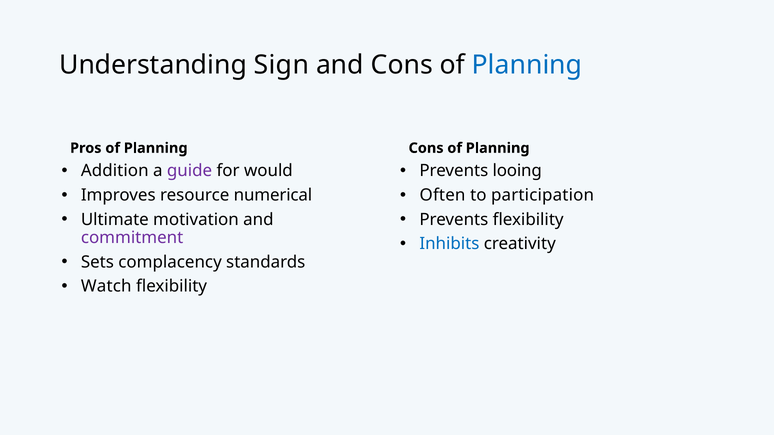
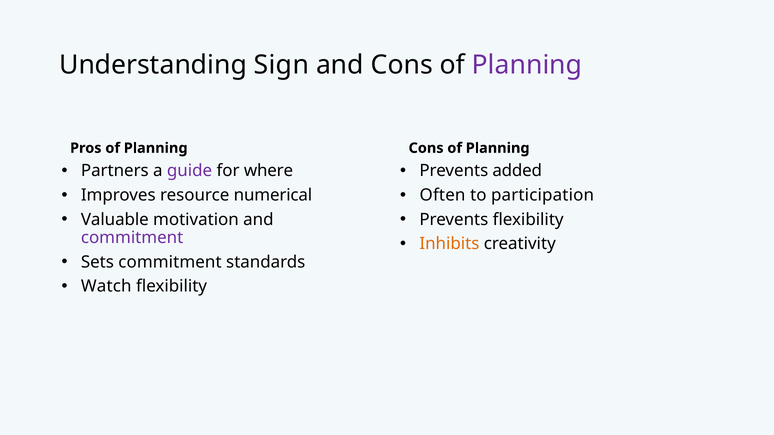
Planning at (527, 65) colour: blue -> purple
Addition: Addition -> Partners
would: would -> where
looing: looing -> added
Ultimate: Ultimate -> Valuable
Inhibits colour: blue -> orange
Sets complacency: complacency -> commitment
